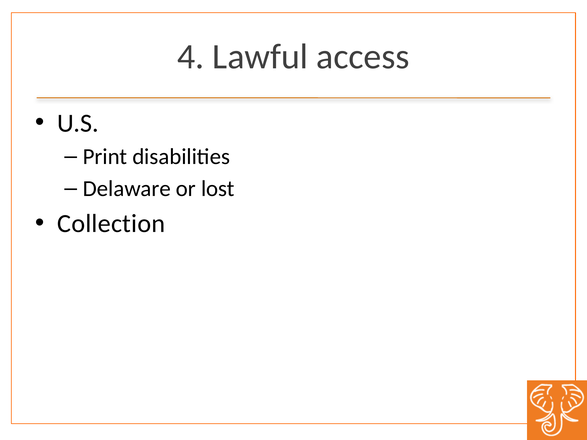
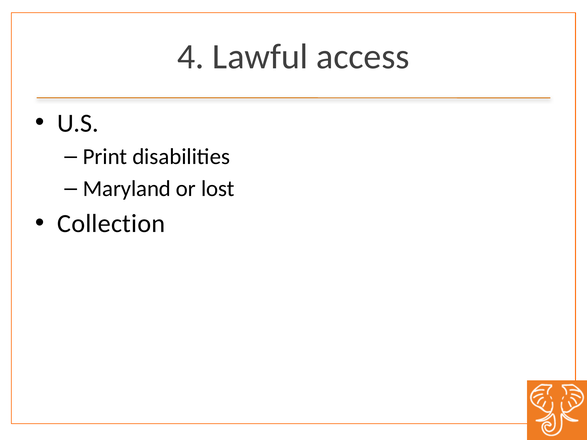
Delaware: Delaware -> Maryland
